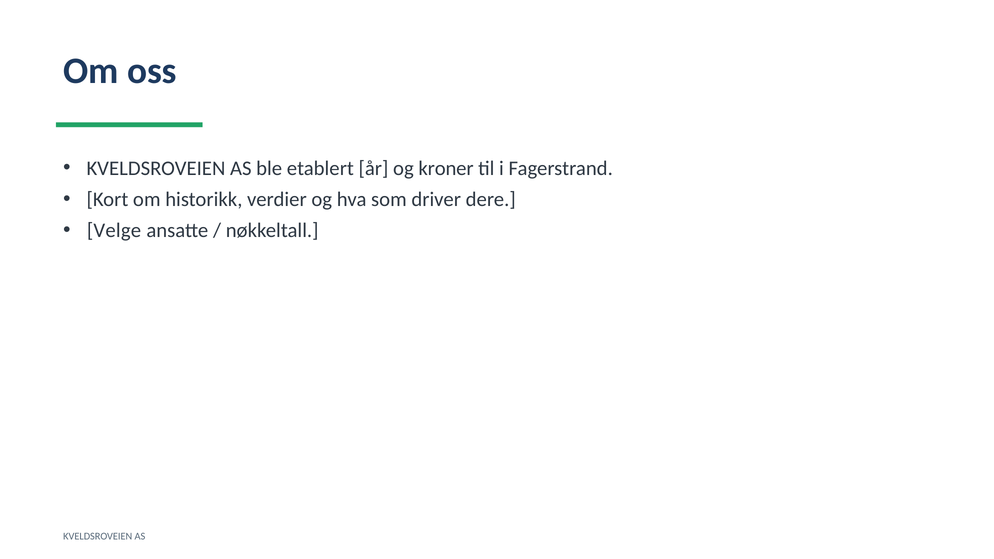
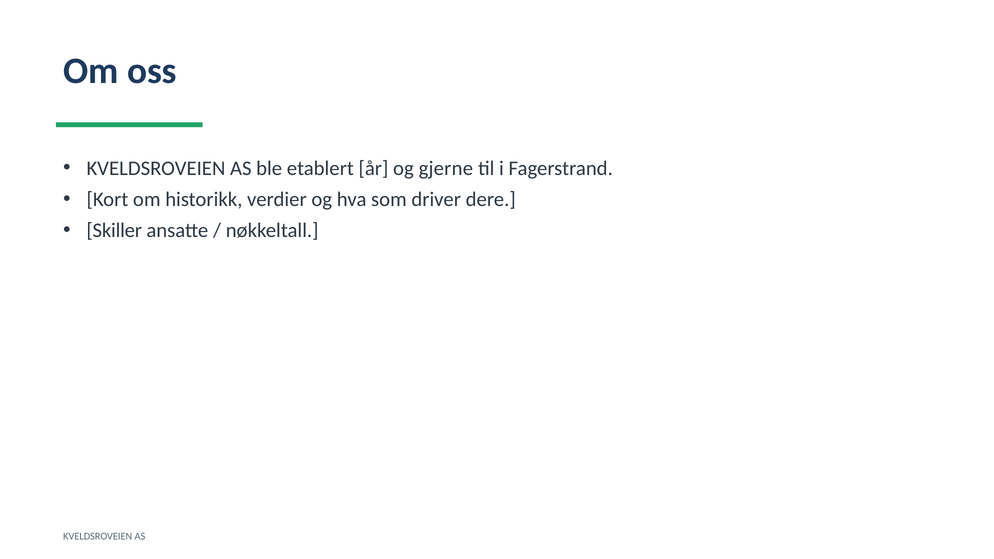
kroner: kroner -> gjerne
Velge: Velge -> Skiller
